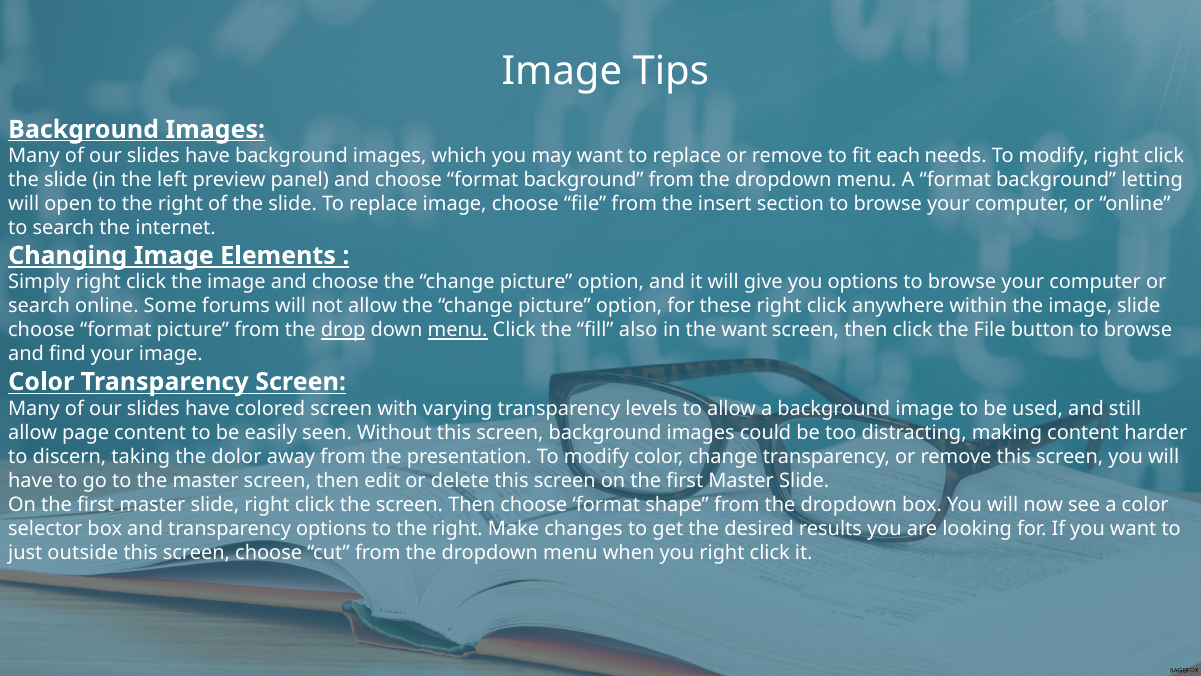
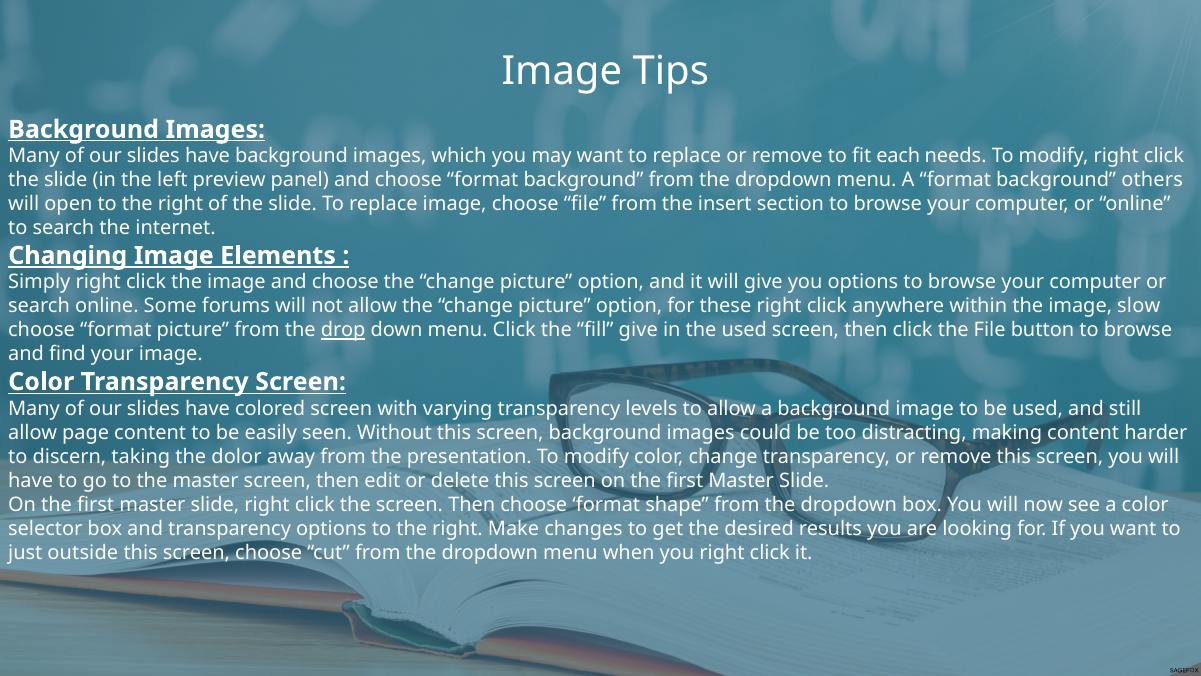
letting: letting -> others
image slide: slide -> slow
menu at (458, 330) underline: present -> none
fill also: also -> give
the want: want -> used
